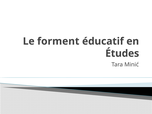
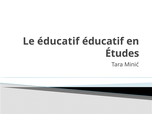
Le forment: forment -> éducatif
